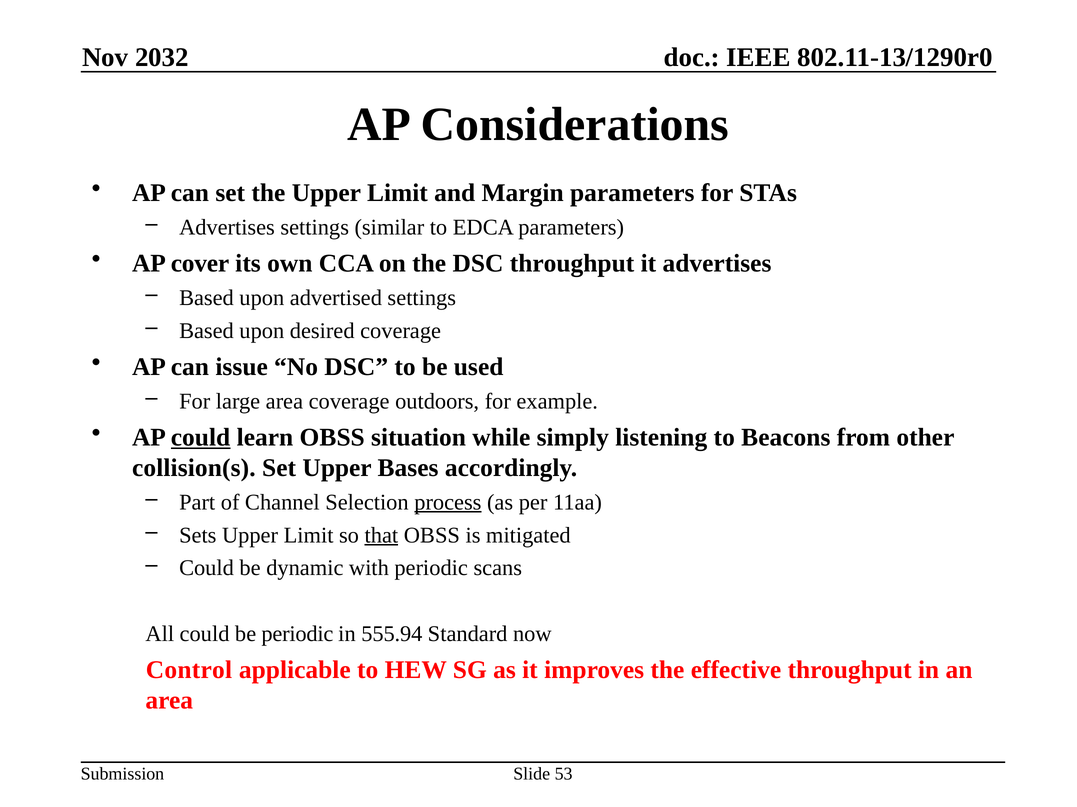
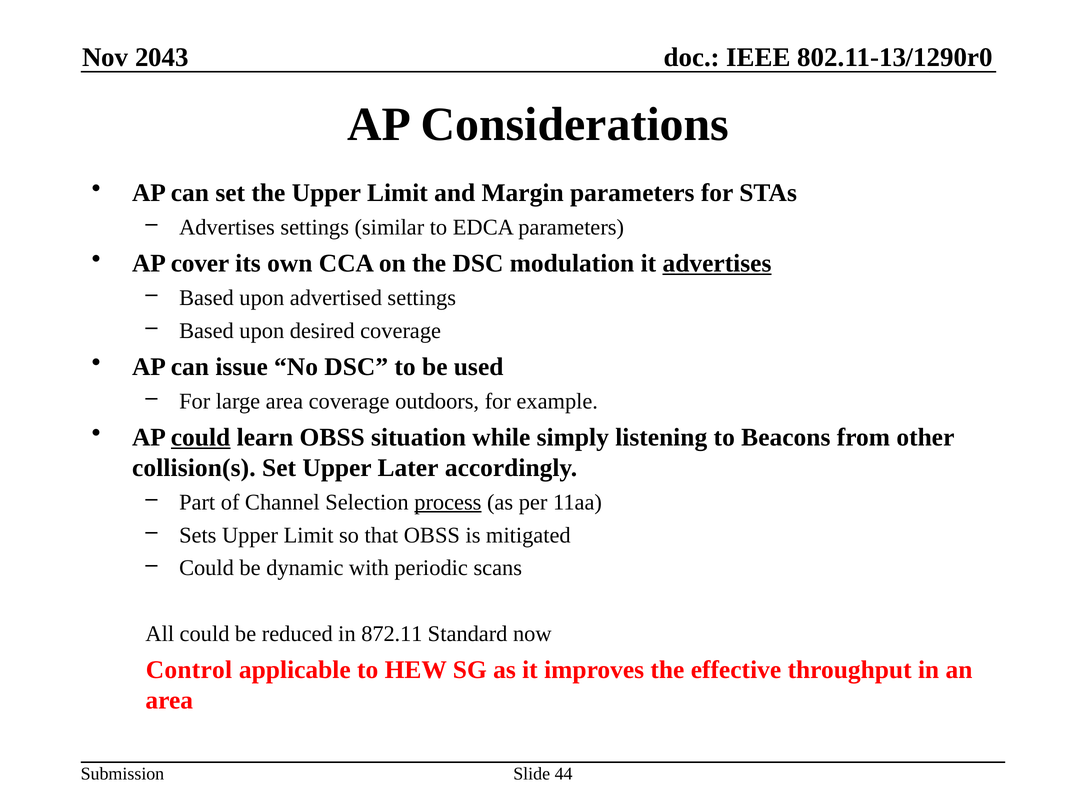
2032: 2032 -> 2043
DSC throughput: throughput -> modulation
advertises at (717, 264) underline: none -> present
Bases: Bases -> Later
that underline: present -> none
be periodic: periodic -> reduced
555.94: 555.94 -> 872.11
53: 53 -> 44
